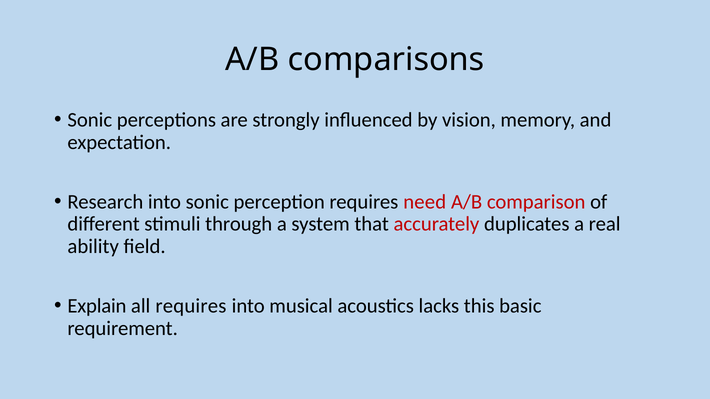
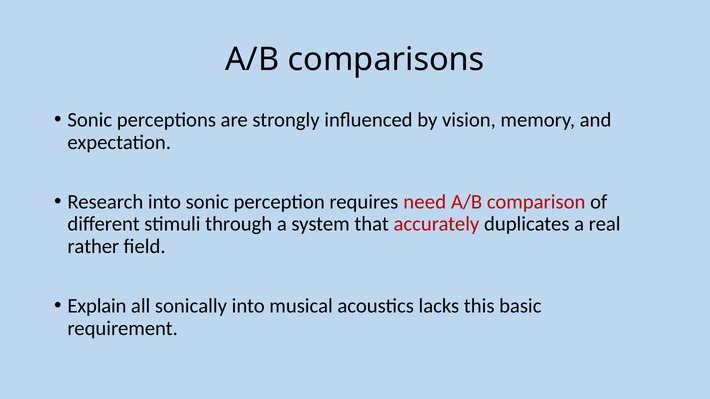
ability: ability -> rather
all requires: requires -> sonically
